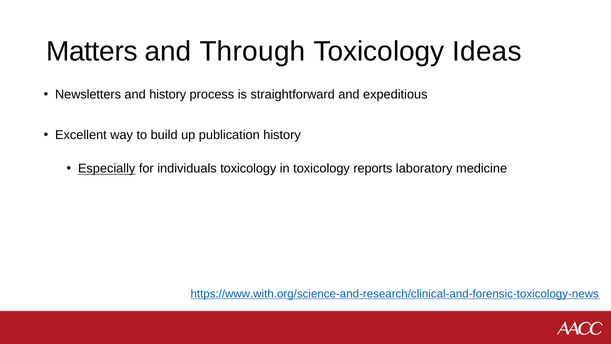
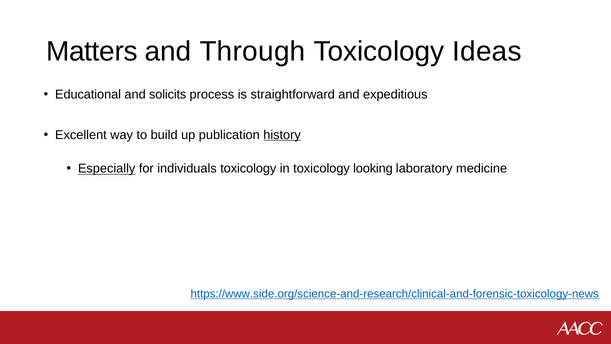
Newsletters: Newsletters -> Educational
and history: history -> solicits
history at (282, 135) underline: none -> present
reports: reports -> looking
https://www.with.org/science-and-research/clinical-and-forensic-toxicology-news: https://www.with.org/science-and-research/clinical-and-forensic-toxicology-news -> https://www.side.org/science-and-research/clinical-and-forensic-toxicology-news
